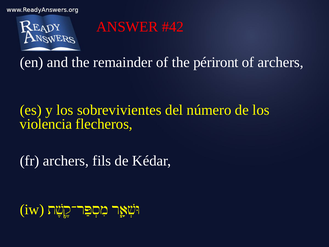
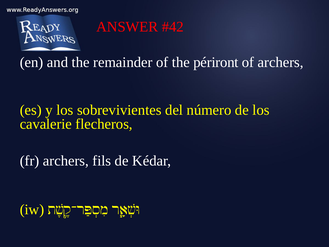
violencia: violencia -> cavalerie
